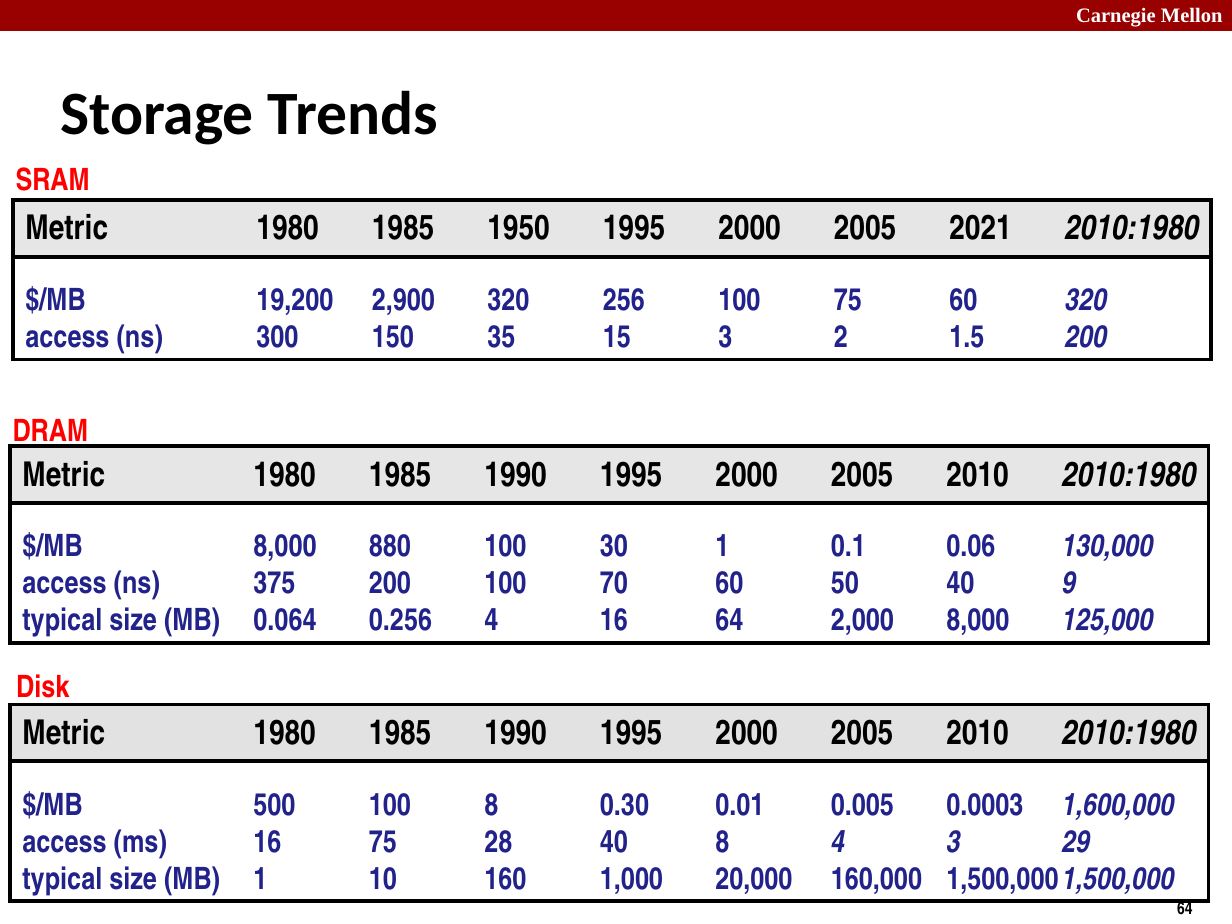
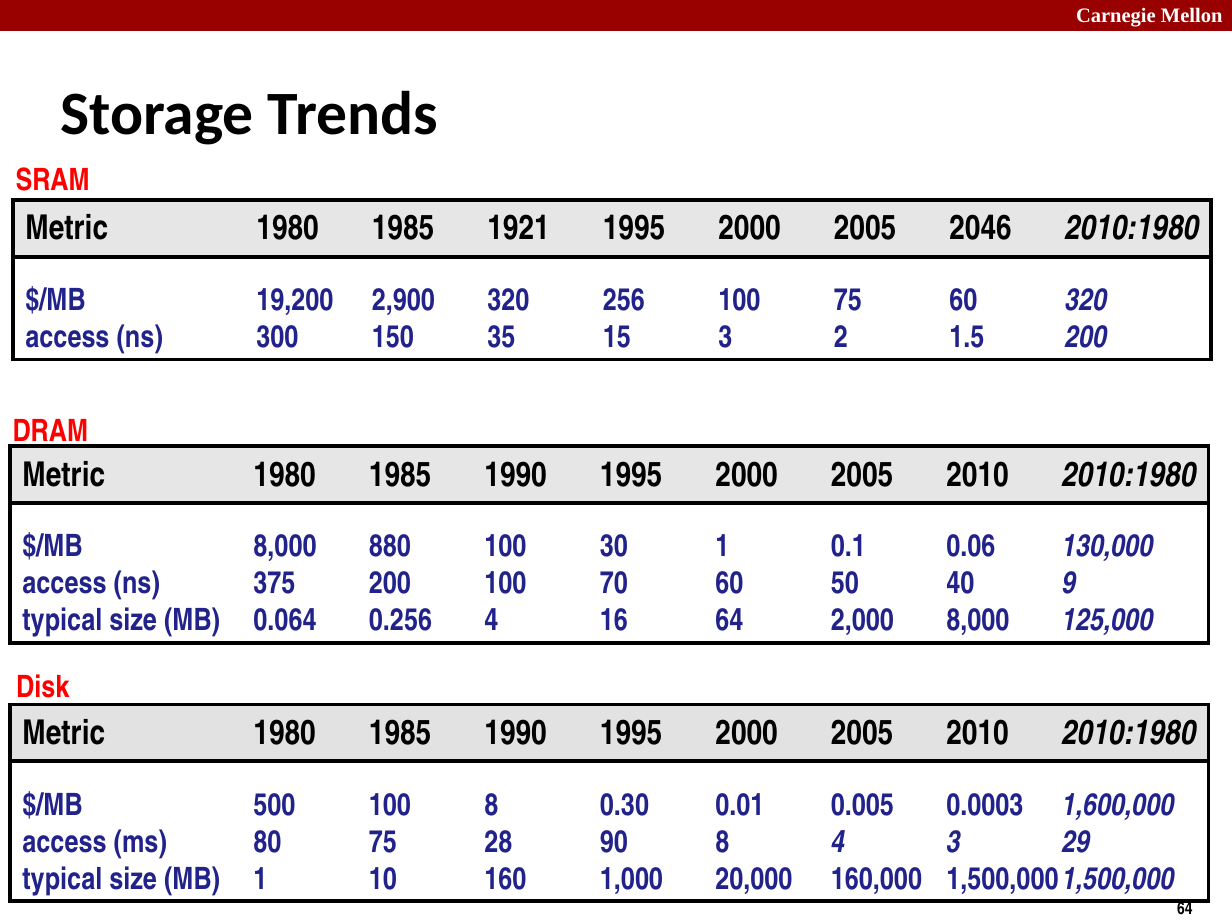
1950: 1950 -> 1921
2021: 2021 -> 2046
ms 16: 16 -> 80
28 40: 40 -> 90
